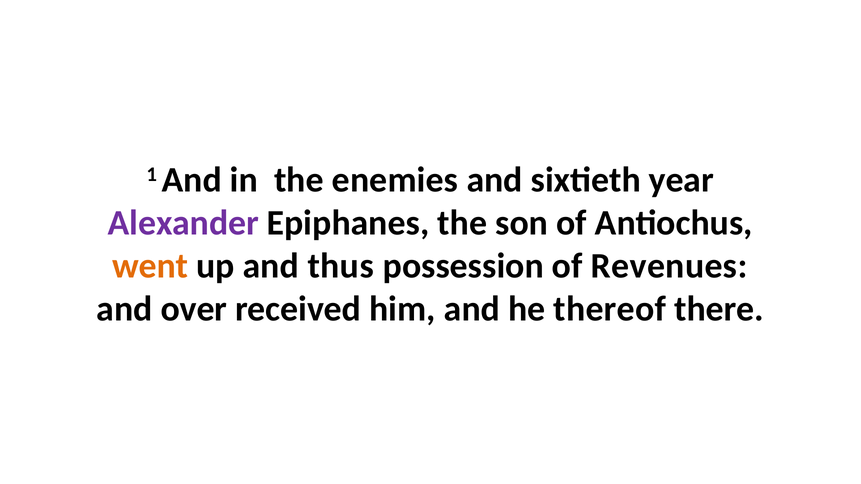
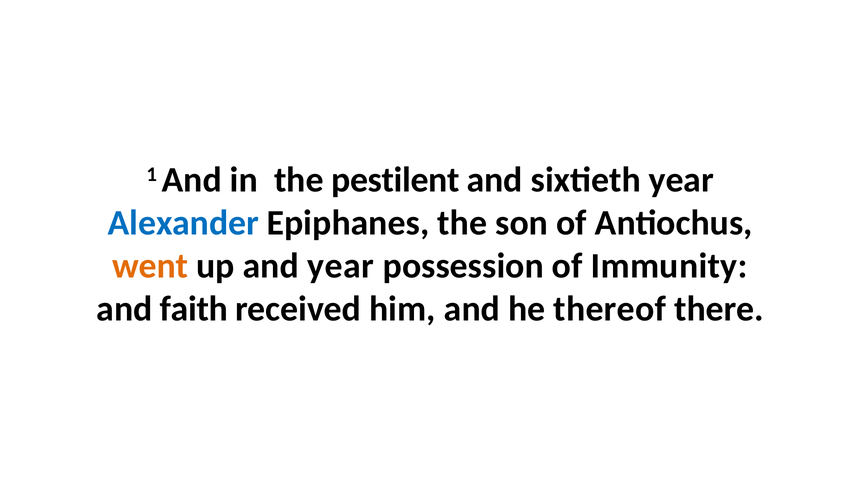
enemies: enemies -> pestilent
Alexander colour: purple -> blue
and thus: thus -> year
Revenues: Revenues -> Immunity
over: over -> faith
